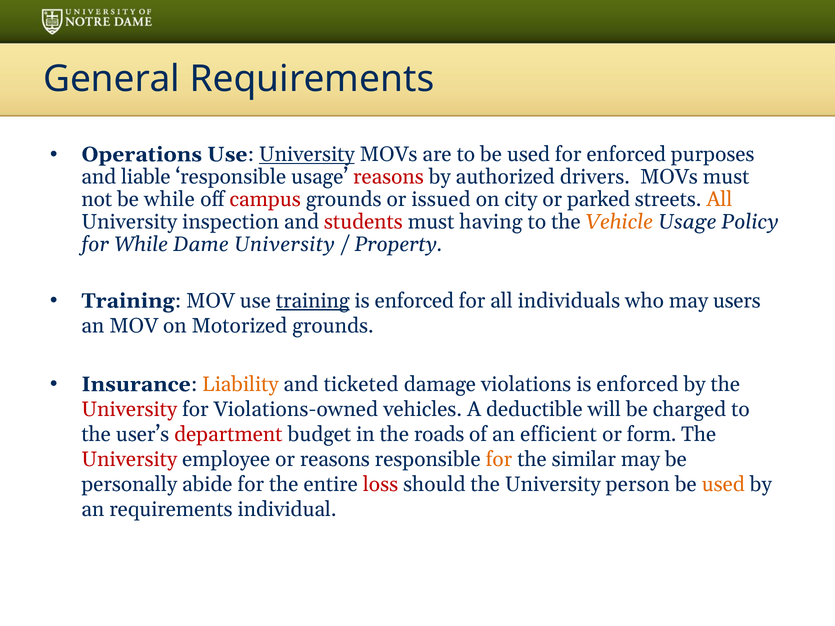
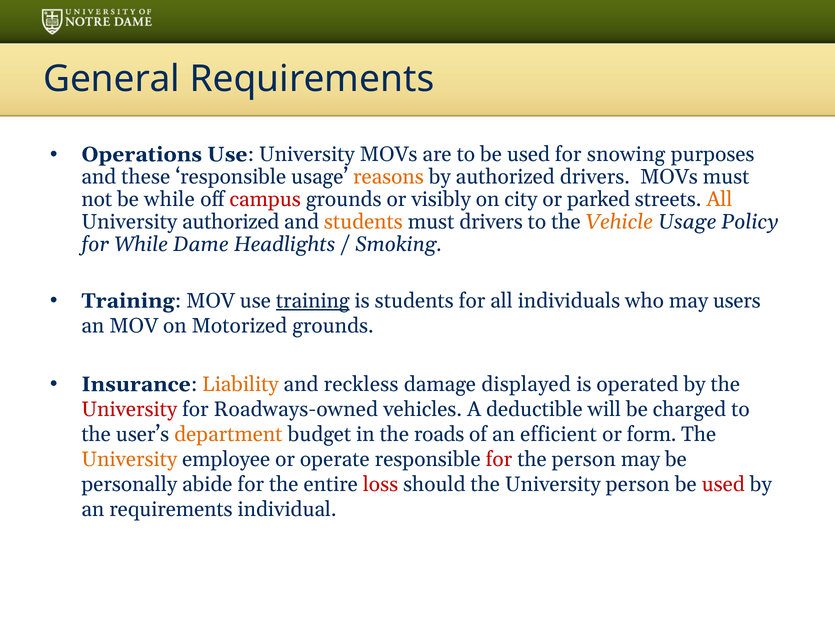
University at (307, 154) underline: present -> none
for enforced: enforced -> snowing
liable: liable -> these
reasons at (388, 177) colour: red -> orange
issued: issued -> visibly
University inspection: inspection -> authorized
students at (363, 222) colour: red -> orange
must having: having -> drivers
Dame University: University -> Headlights
Property: Property -> Smoking
enforced at (414, 301): enforced -> students
ticketed: ticketed -> reckless
violations: violations -> displayed
enforced at (637, 384): enforced -> operated
Violations-owned: Violations-owned -> Roadways-owned
department colour: red -> orange
University at (129, 460) colour: red -> orange
or reasons: reasons -> operate
for at (499, 460) colour: orange -> red
the similar: similar -> person
used at (723, 485) colour: orange -> red
